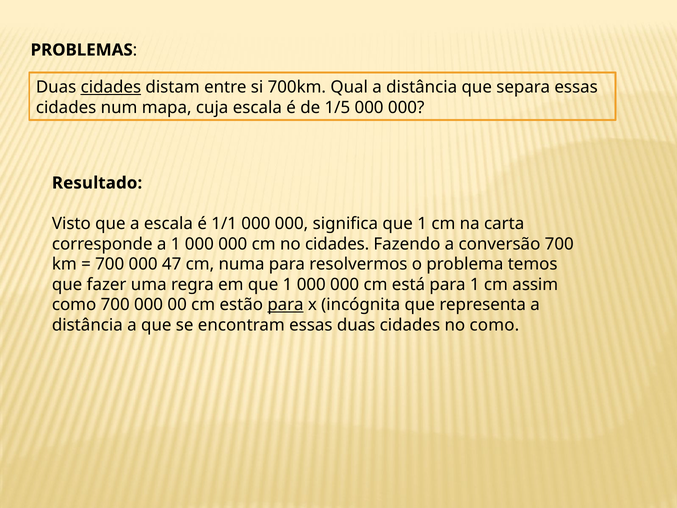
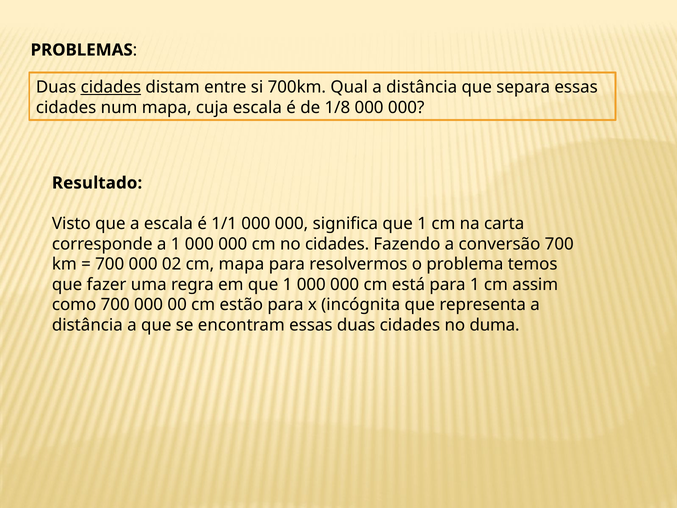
1/5: 1/5 -> 1/8
47: 47 -> 02
cm numa: numa -> mapa
para at (285, 305) underline: present -> none
no como: como -> duma
